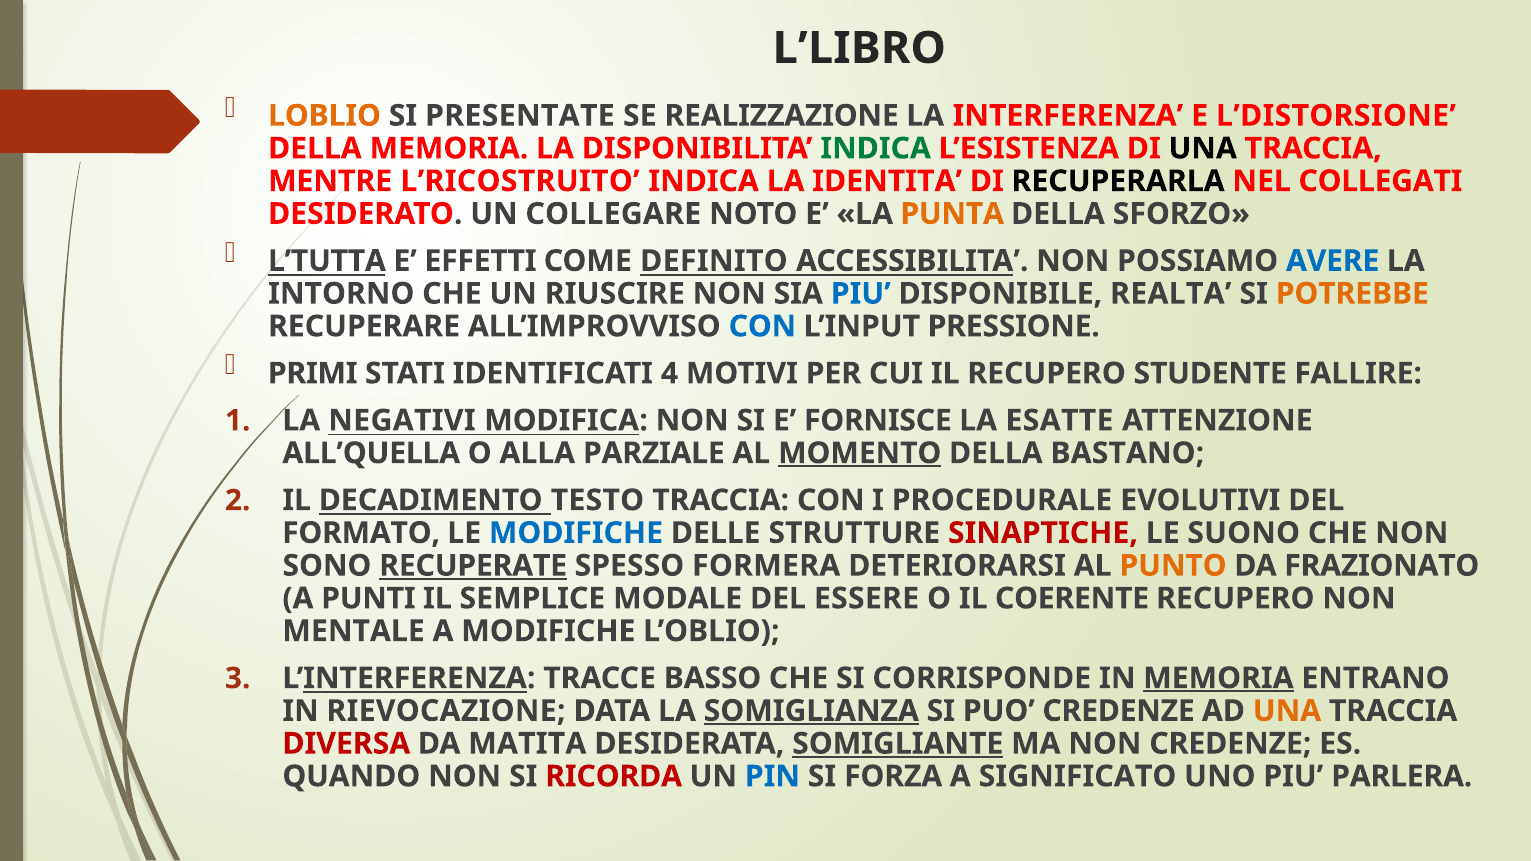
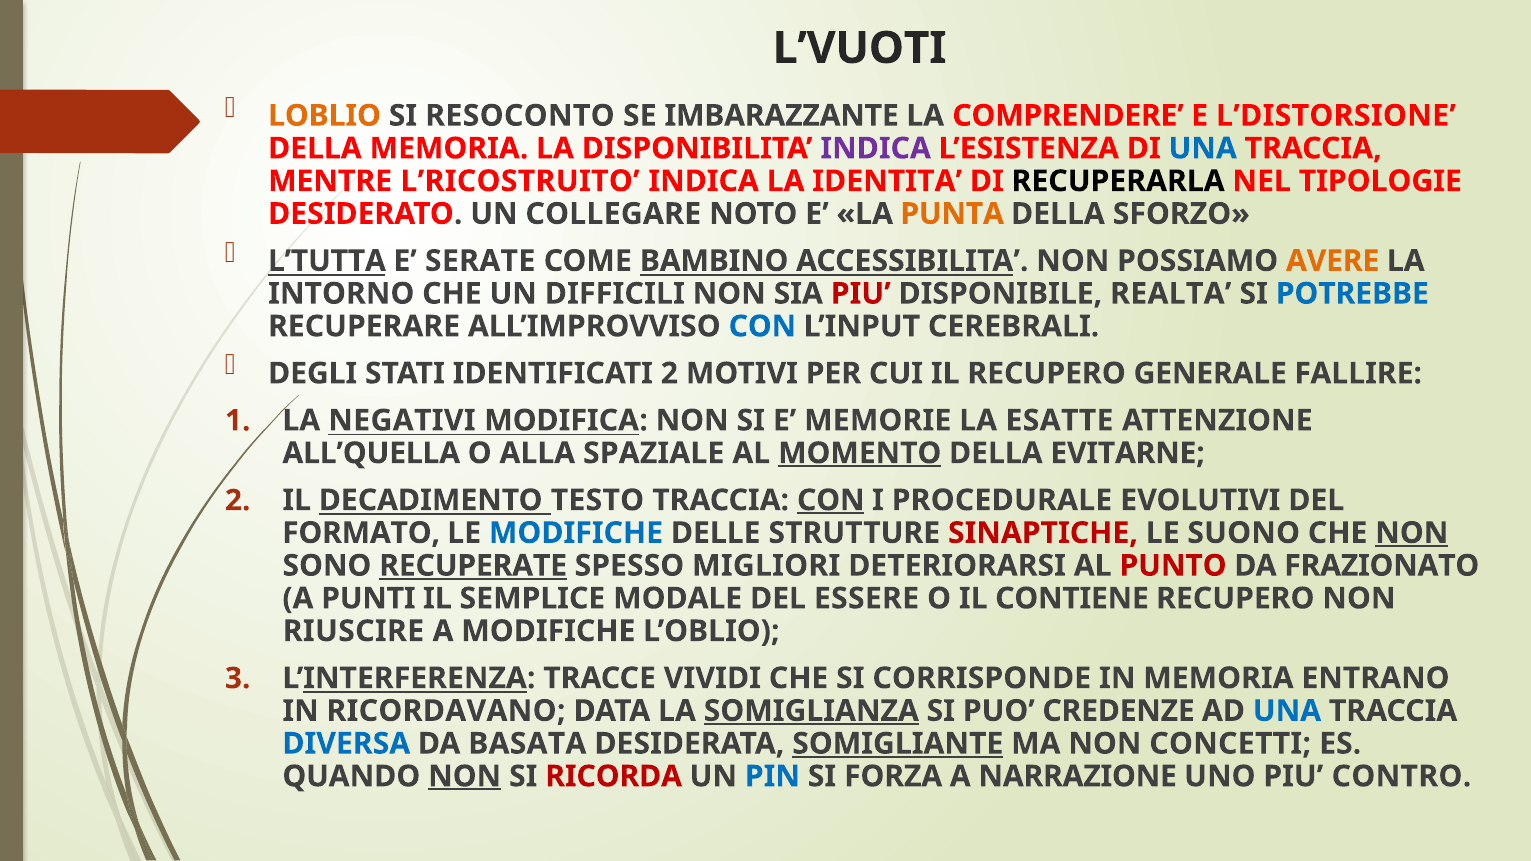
L’LIBRO: L’LIBRO -> L’VUOTI
PRESENTATE: PRESENTATE -> RESOCONTO
REALIZZAZIONE: REALIZZAZIONE -> IMBARAZZANTE
INTERFERENZA: INTERFERENZA -> COMPRENDERE
INDICA at (876, 148) colour: green -> purple
UNA at (1203, 148) colour: black -> blue
COLLEGATI: COLLEGATI -> TIPOLOGIE
EFFETTI: EFFETTI -> SERATE
DEFINITO: DEFINITO -> BAMBINO
AVERE colour: blue -> orange
RIUSCIRE: RIUSCIRE -> DIFFICILI
PIU at (861, 294) colour: blue -> red
POTREBBE colour: orange -> blue
PRESSIONE: PRESSIONE -> CEREBRALI
PRIMI: PRIMI -> DEGLI
IDENTIFICATI 4: 4 -> 2
STUDENTE: STUDENTE -> GENERALE
FORNISCE: FORNISCE -> MEMORIE
PARZIALE: PARZIALE -> SPAZIALE
BASTANO: BASTANO -> EVITARNE
CON at (831, 500) underline: none -> present
NON at (1412, 533) underline: none -> present
FORMERA: FORMERA -> MIGLIORI
PUNTO colour: orange -> red
COERENTE: COERENTE -> CONTIENE
MENTALE: MENTALE -> RIUSCIRE
BASSO: BASSO -> VIVIDI
MEMORIA at (1218, 678) underline: present -> none
RIEVOCAZIONE: RIEVOCAZIONE -> RICORDAVANO
UNA at (1287, 711) colour: orange -> blue
DIVERSA colour: red -> blue
MATITA: MATITA -> BASATA
NON CREDENZE: CREDENZE -> CONCETTI
NON at (465, 777) underline: none -> present
SIGNIFICATO: SIGNIFICATO -> NARRAZIONE
PARLERA: PARLERA -> CONTRO
